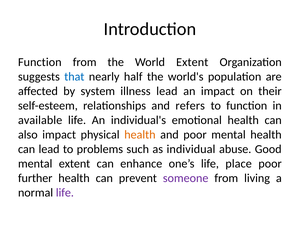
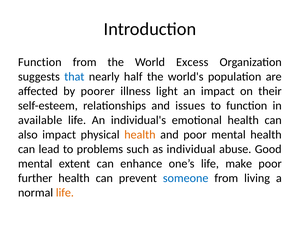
World Extent: Extent -> Excess
system: system -> poorer
illness lead: lead -> light
refers: refers -> issues
place: place -> make
someone colour: purple -> blue
life at (65, 193) colour: purple -> orange
